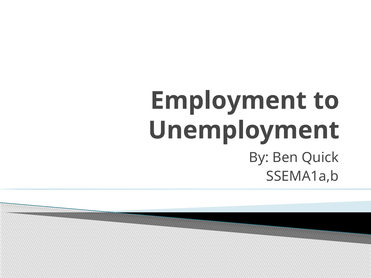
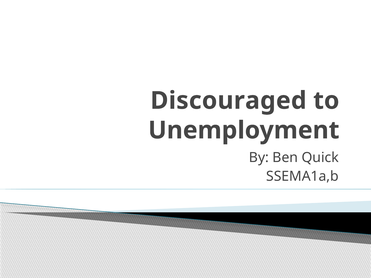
Employment: Employment -> Discouraged
